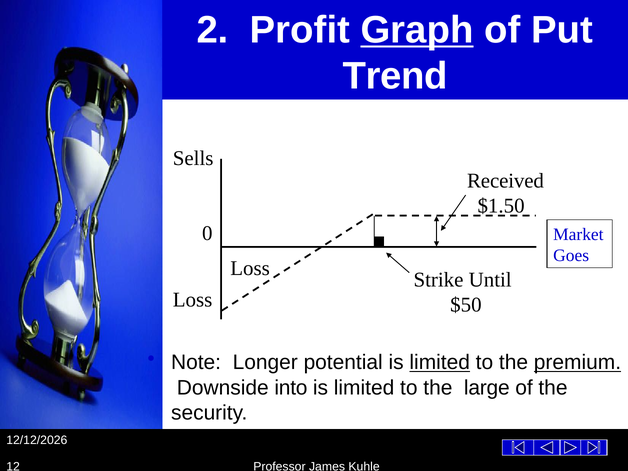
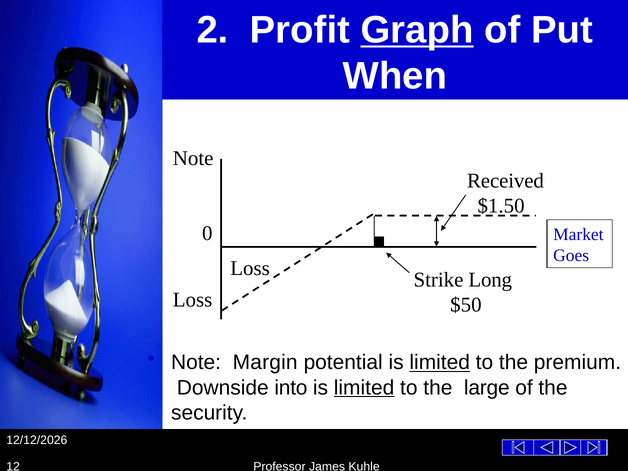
Trend: Trend -> When
Sells at (193, 158): Sells -> Note
Until: Until -> Long
Longer: Longer -> Margin
premium underline: present -> none
limited at (364, 388) underline: none -> present
